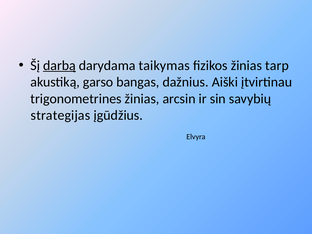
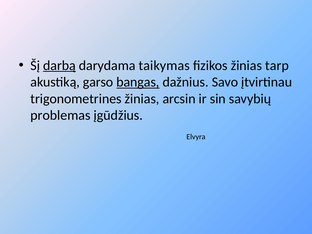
bangas underline: none -> present
Aiški: Aiški -> Savo
strategijas: strategijas -> problemas
